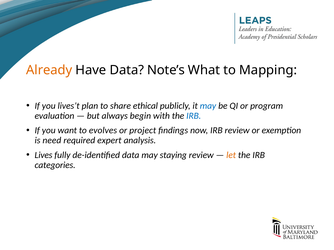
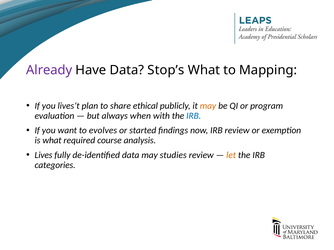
Already colour: orange -> purple
Note’s: Note’s -> Stop’s
may at (208, 106) colour: blue -> orange
begin: begin -> when
project: project -> started
is need: need -> what
expert: expert -> course
staying: staying -> studies
